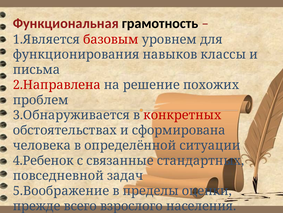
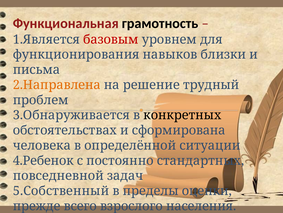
классы: классы -> близки
2.Направлена colour: red -> orange
похожих: похожих -> трудный
конкретных colour: red -> black
связанные: связанные -> постоянно
5.Воображение: 5.Воображение -> 5.Собственный
